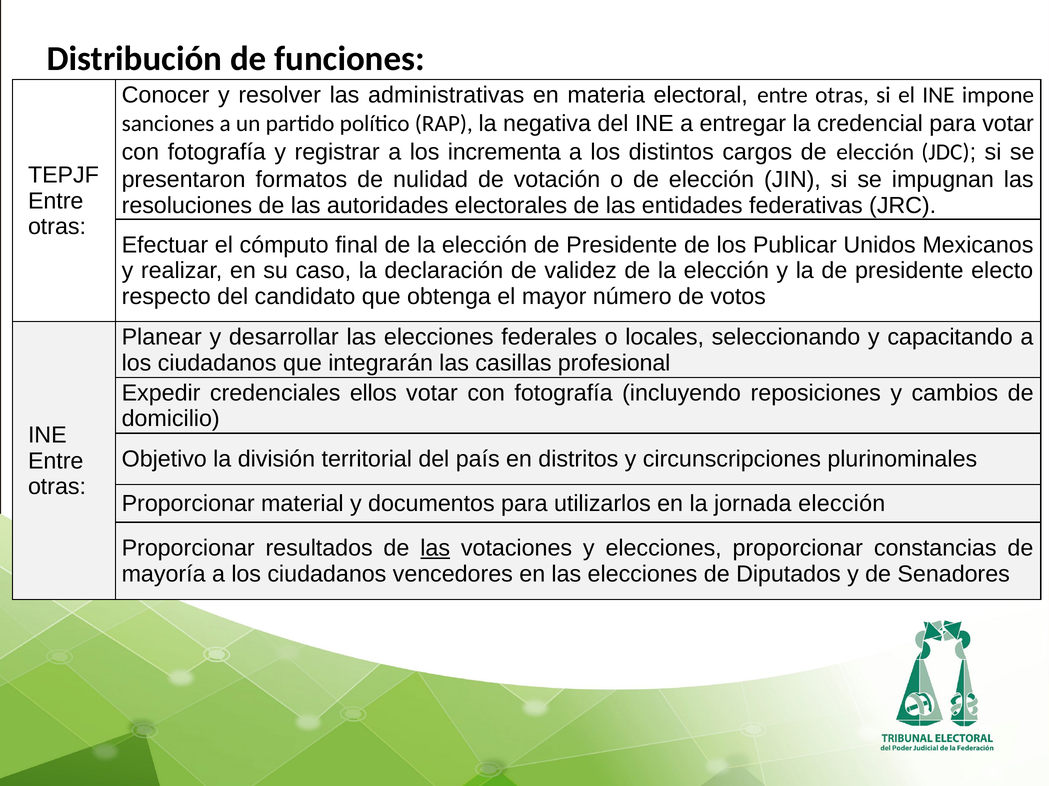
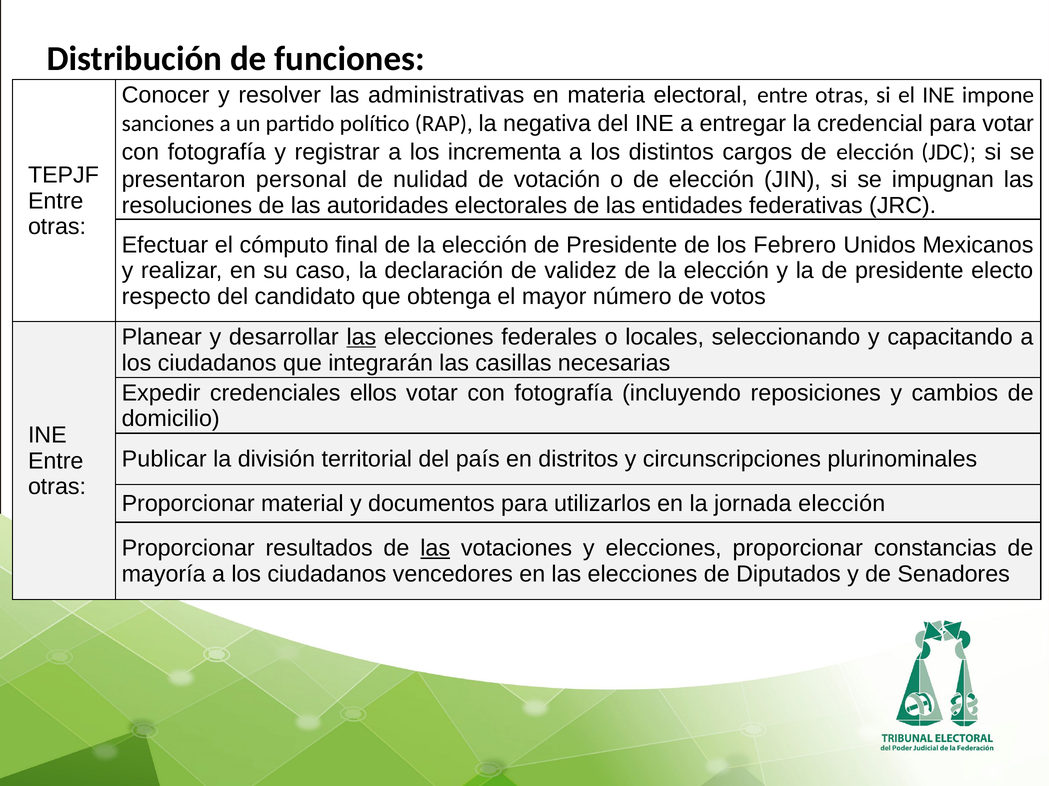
formatos: formatos -> personal
Publicar: Publicar -> Febrero
las at (361, 337) underline: none -> present
profesional: profesional -> necesarias
Objetivo: Objetivo -> Publicar
